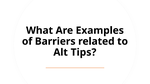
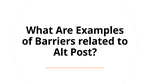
Tips: Tips -> Post
